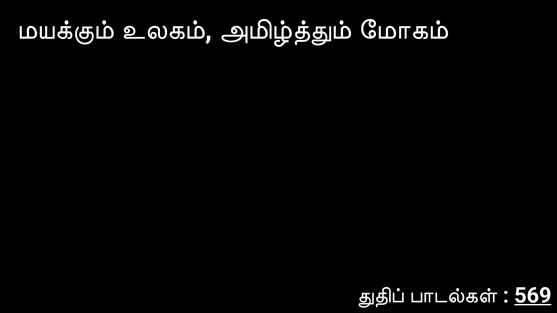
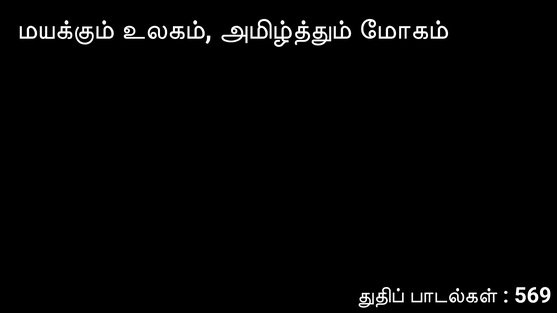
569 underline: present -> none
